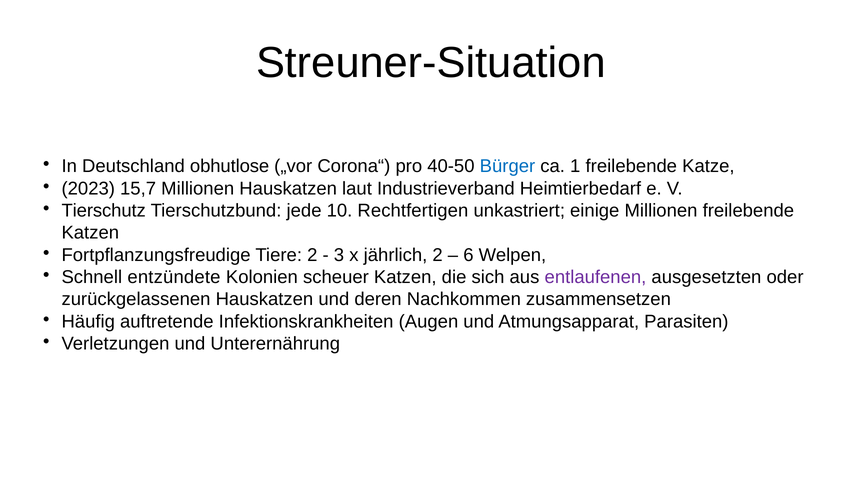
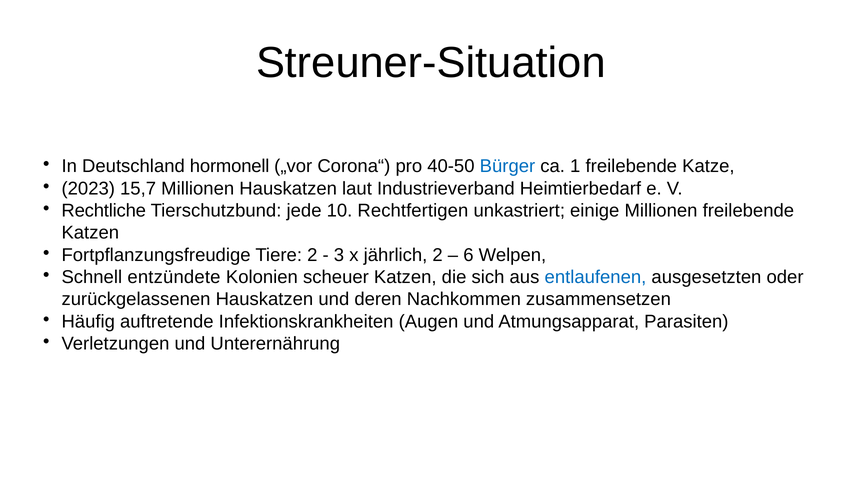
obhutlose: obhutlose -> hormonell
Tierschutz: Tierschutz -> Rechtliche
entlaufenen colour: purple -> blue
